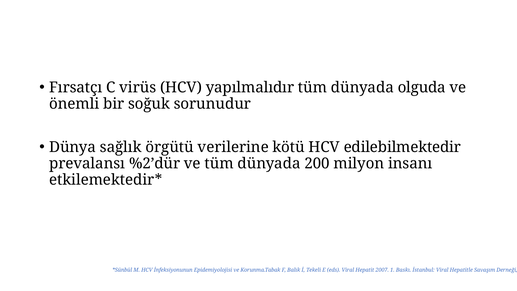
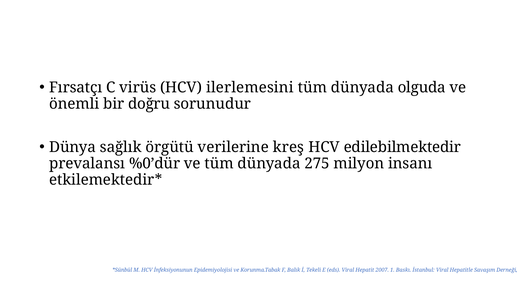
yapılmalıdır: yapılmalıdır -> ilerlemesini
soğuk: soğuk -> doğru
kötü: kötü -> kreş
%2’dür: %2’dür -> %0’dür
200: 200 -> 275
